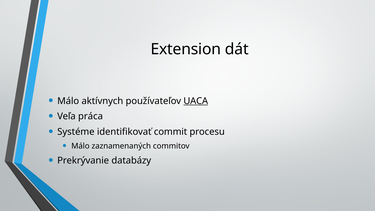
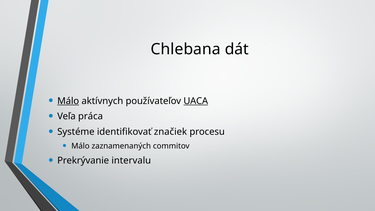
Extension: Extension -> Chlebana
Málo at (68, 101) underline: none -> present
commit: commit -> značiek
databázy: databázy -> intervalu
